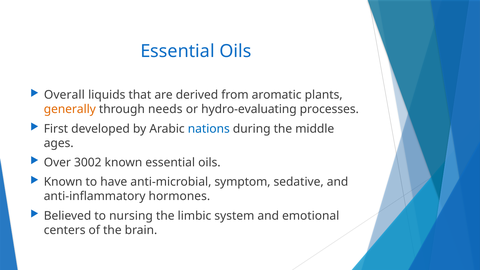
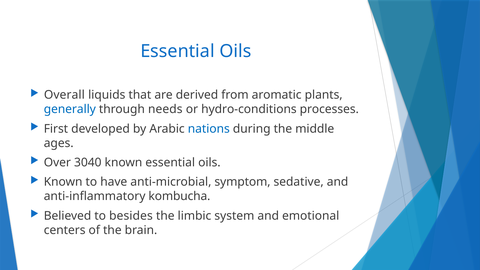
generally colour: orange -> blue
hydro-evaluating: hydro-evaluating -> hydro-conditions
3002: 3002 -> 3040
hormones: hormones -> kombucha
nursing: nursing -> besides
